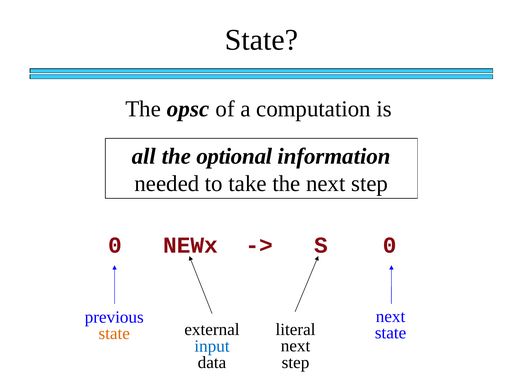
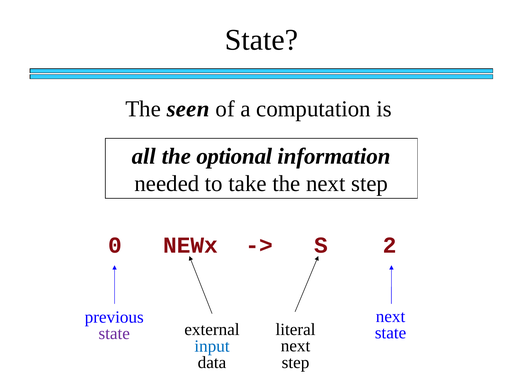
opsc: opsc -> seen
S 0: 0 -> 2
state at (114, 334) colour: orange -> purple
